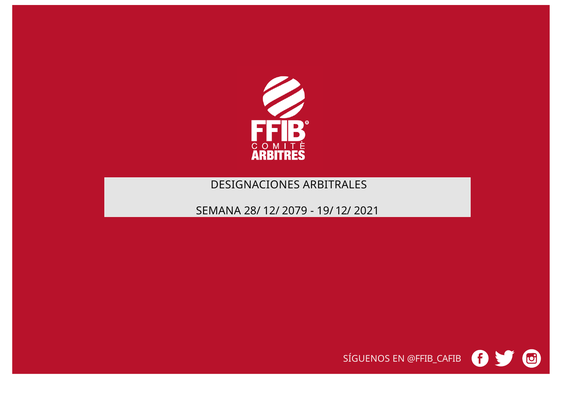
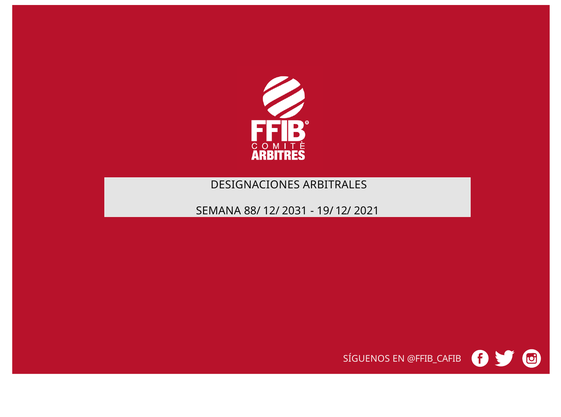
28/: 28/ -> 88/
2079: 2079 -> 2031
